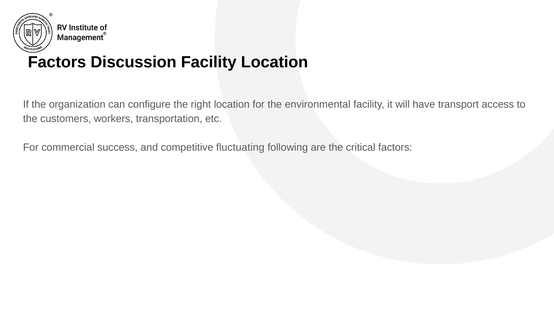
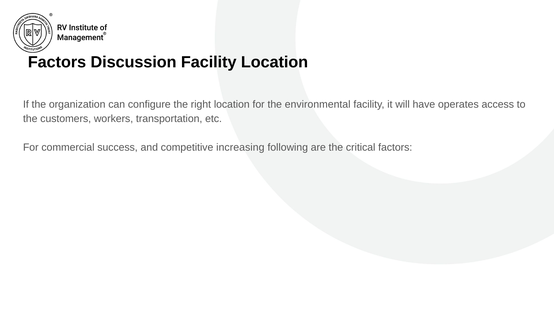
transport: transport -> operates
fluctuating: fluctuating -> increasing
